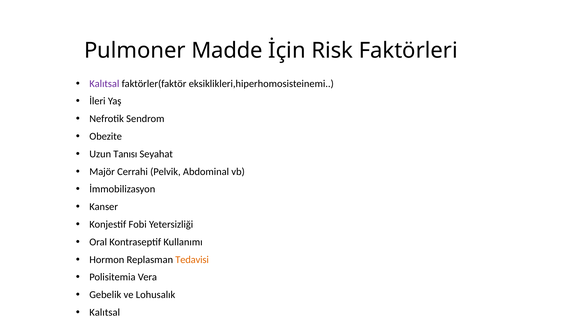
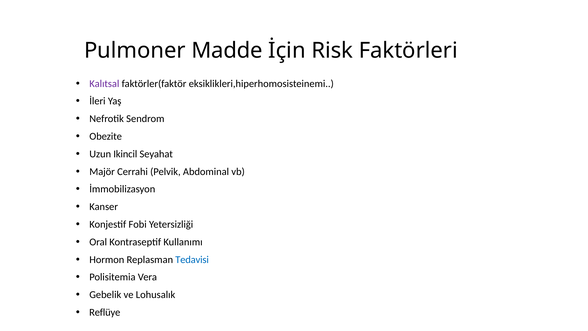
Tanısı: Tanısı -> Ikincil
Tedavisi colour: orange -> blue
Kalıtsal at (105, 312): Kalıtsal -> Reflüye
